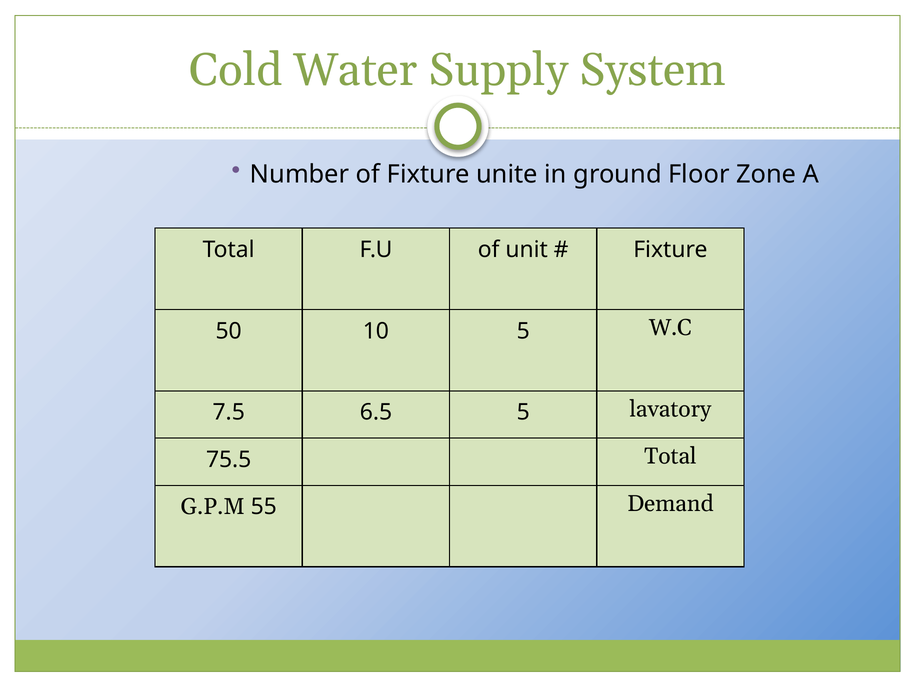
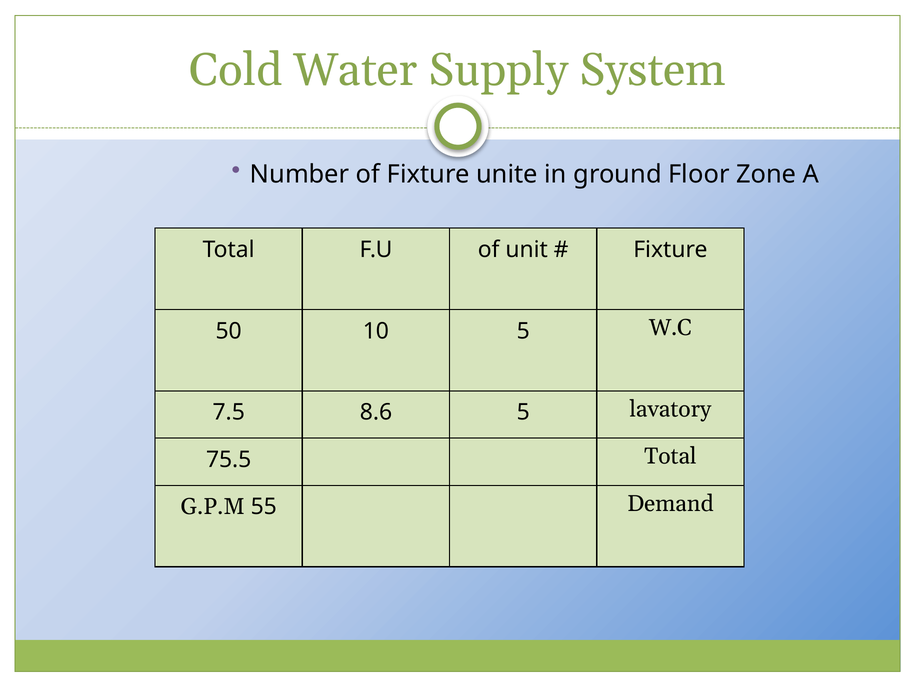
6.5: 6.5 -> 8.6
